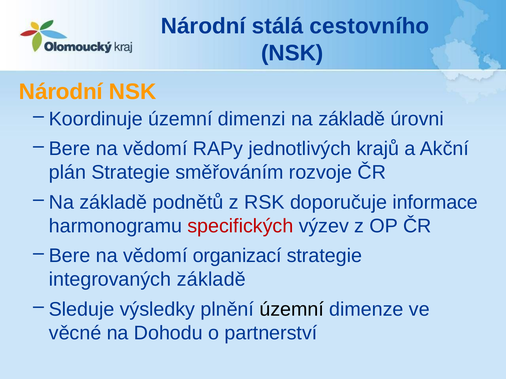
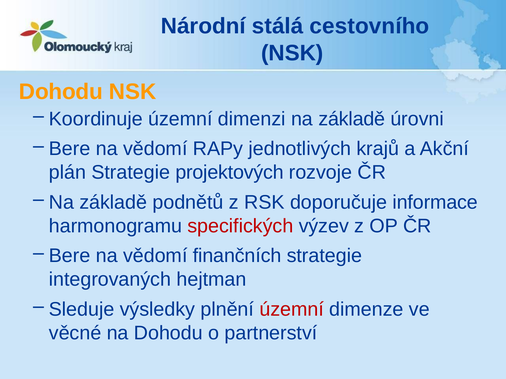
Národní at (61, 92): Národní -> Dohodu
směřováním: směřováním -> projektových
organizací: organizací -> finančních
integrovaných základě: základě -> hejtman
územní at (292, 310) colour: black -> red
